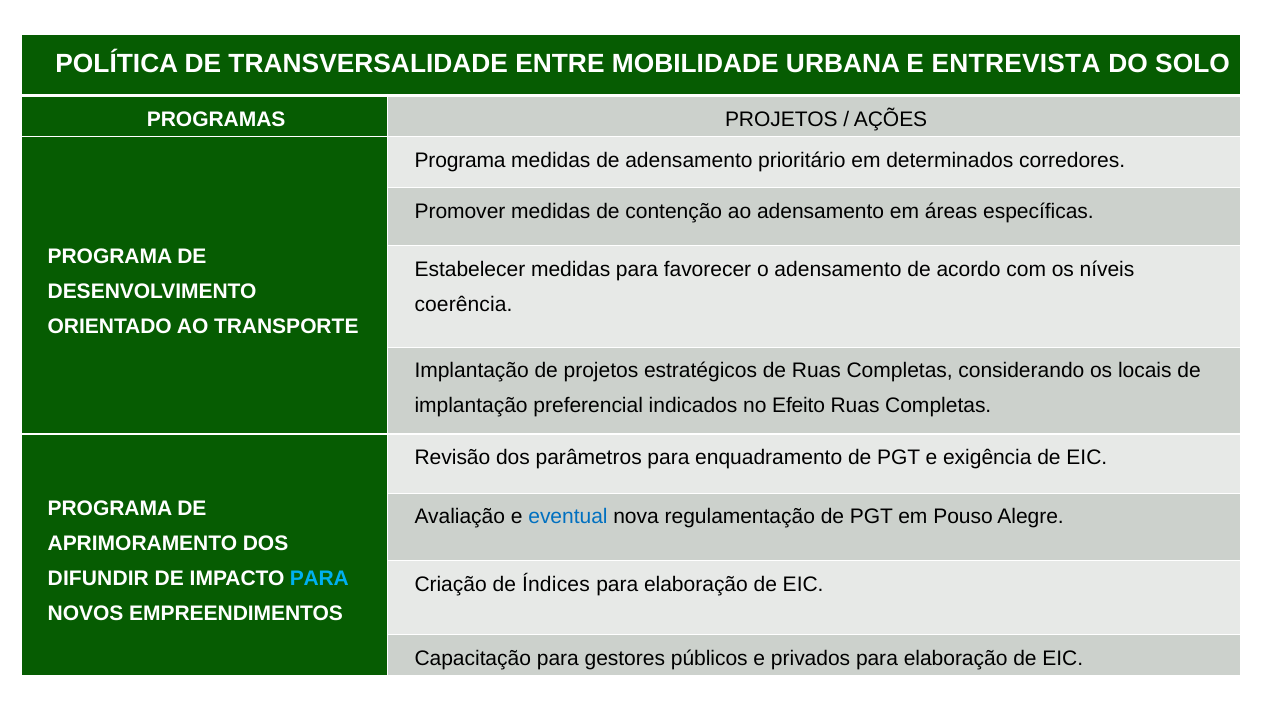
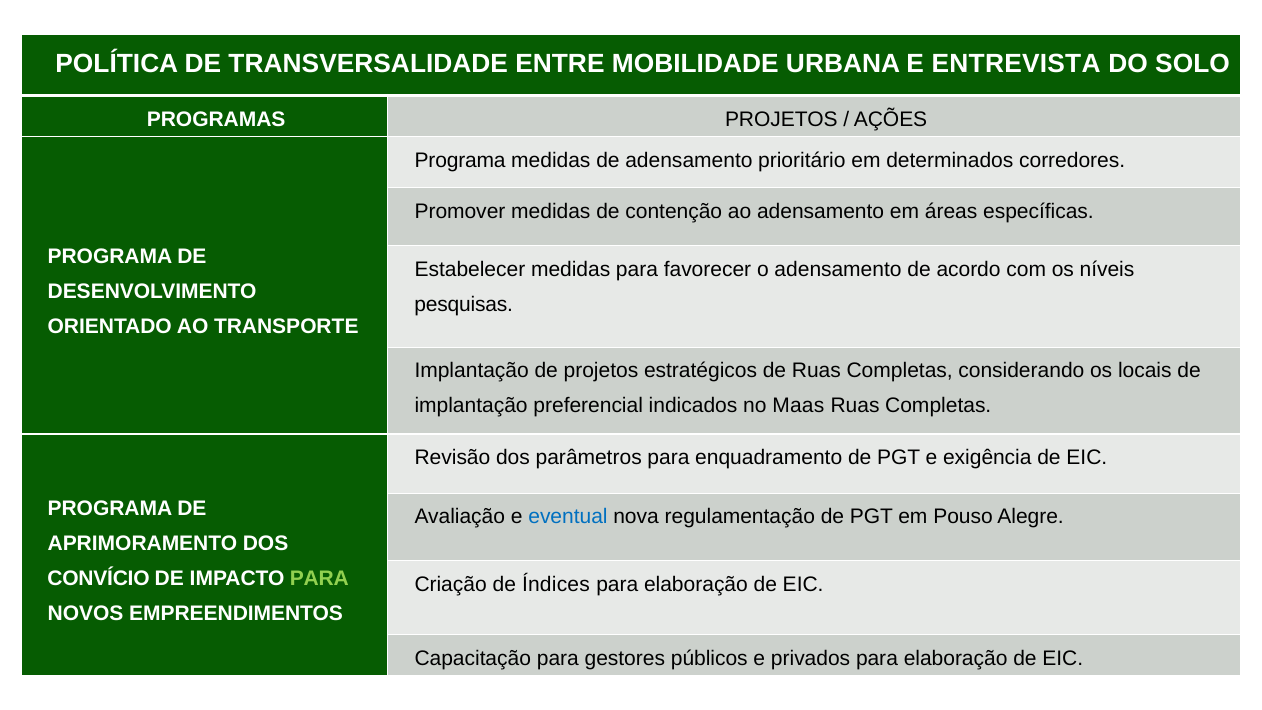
coerência: coerência -> pesquisas
Efeito: Efeito -> Maas
DIFUNDIR: DIFUNDIR -> CONVÍCIO
PARA at (319, 578) colour: light blue -> light green
